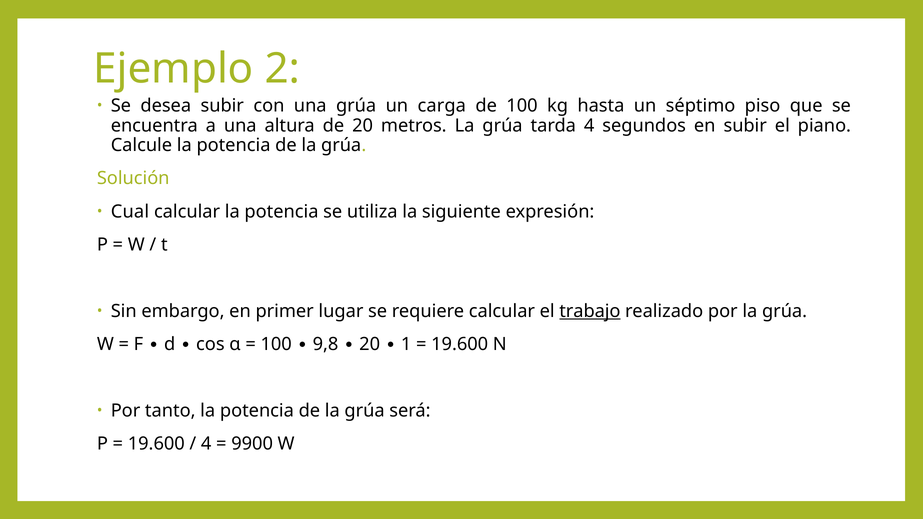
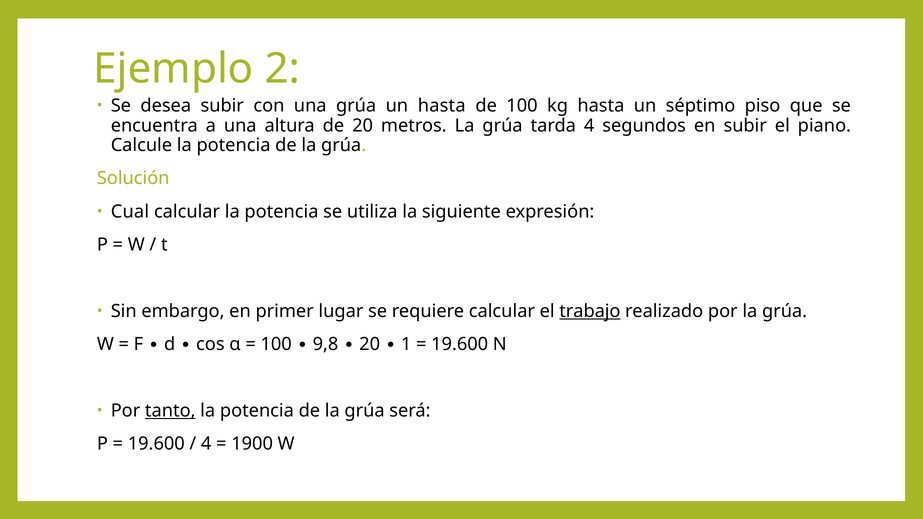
un carga: carga -> hasta
tanto underline: none -> present
9900: 9900 -> 1900
